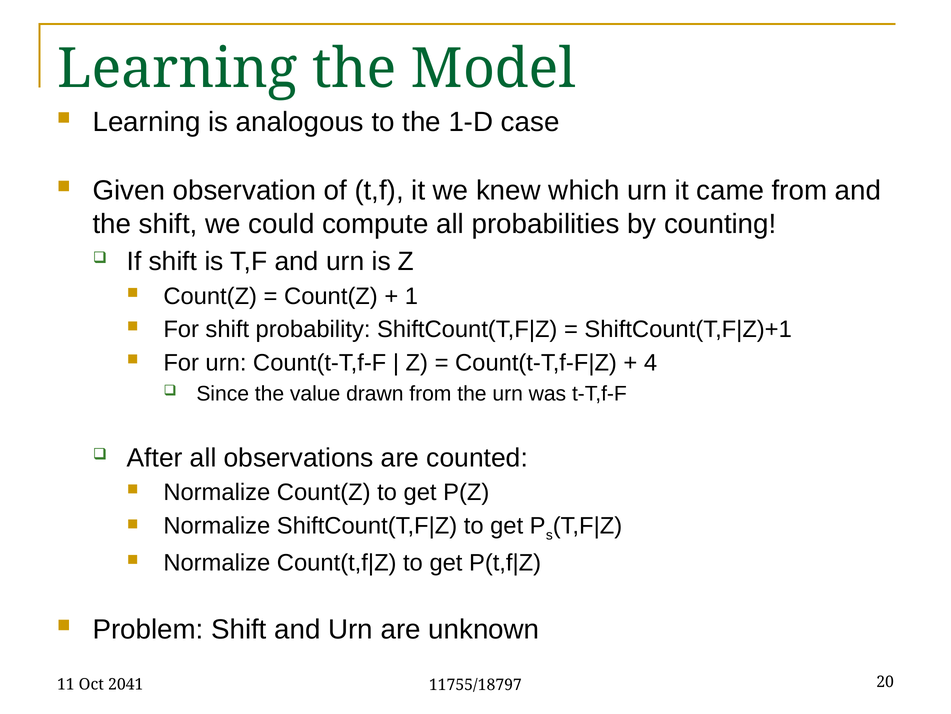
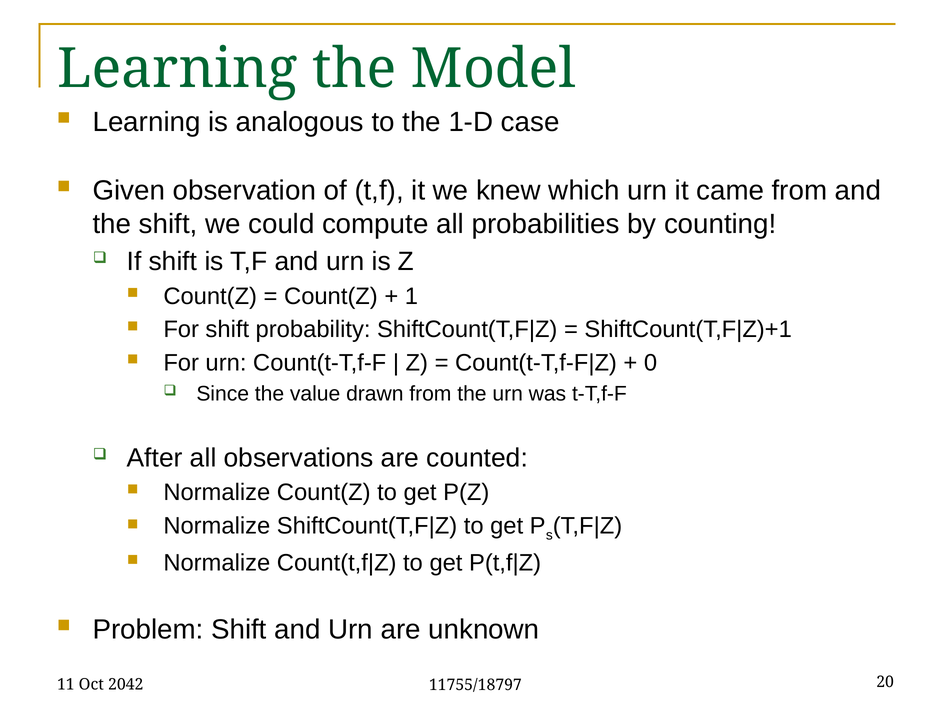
4: 4 -> 0
2041: 2041 -> 2042
